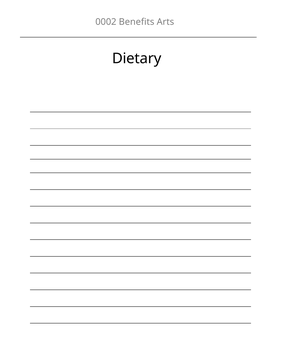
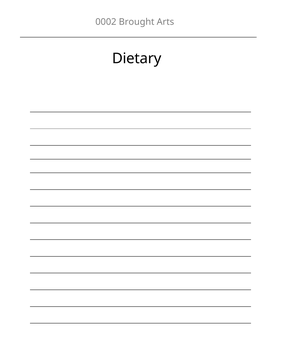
Benefits: Benefits -> Brought
